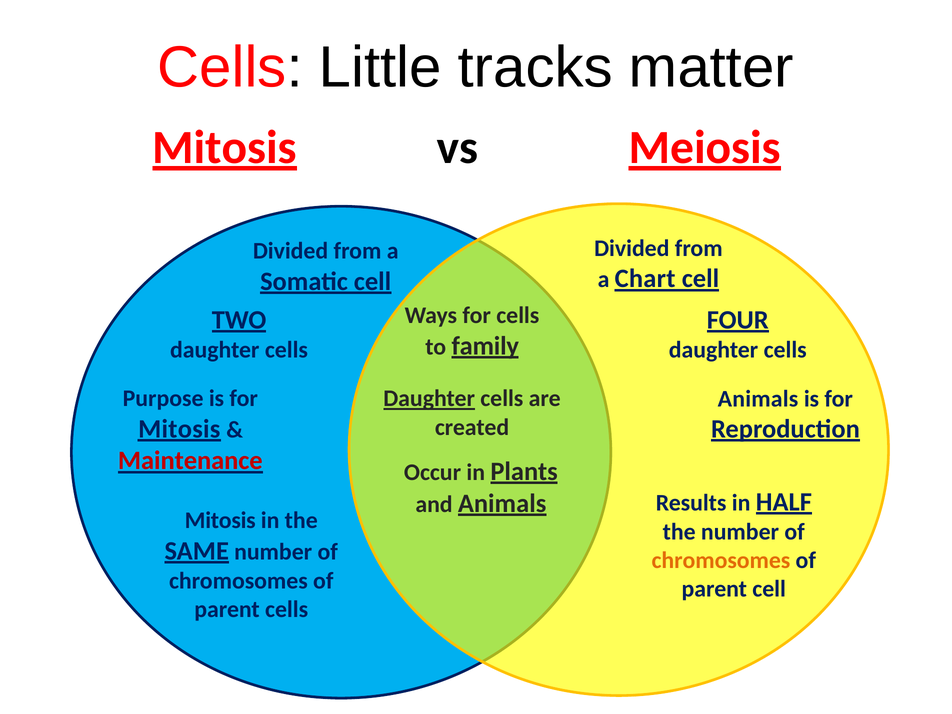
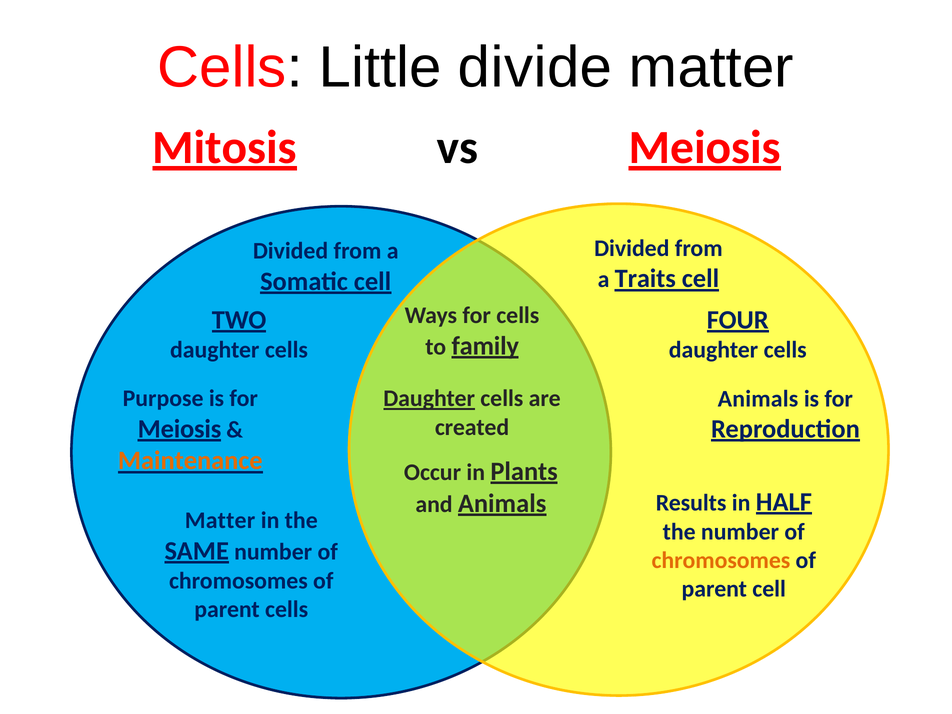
tracks: tracks -> divide
Chart: Chart -> Traits
Mitosis at (179, 429): Mitosis -> Meiosis
Maintenance colour: red -> orange
Mitosis at (220, 520): Mitosis -> Matter
